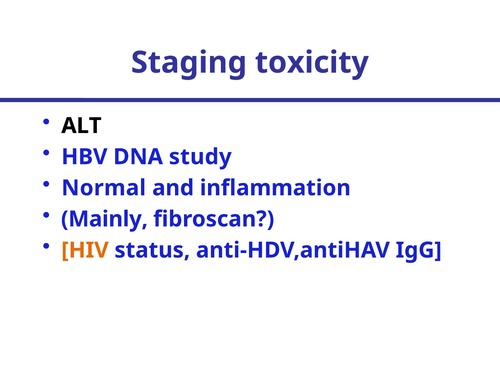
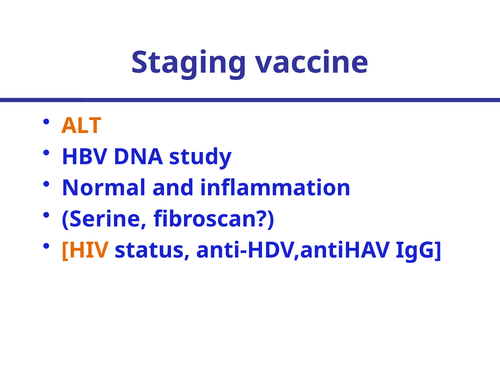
toxicity: toxicity -> vaccine
ALT colour: black -> orange
Mainly: Mainly -> Serine
